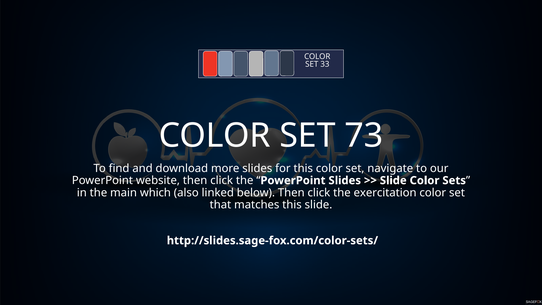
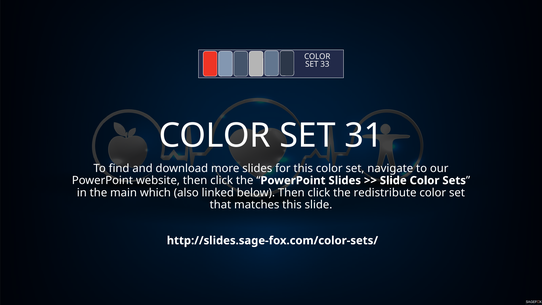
73: 73 -> 31
exercitation: exercitation -> redistribute
